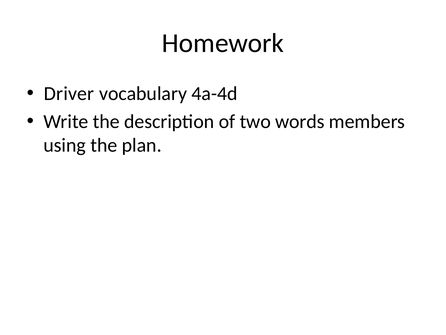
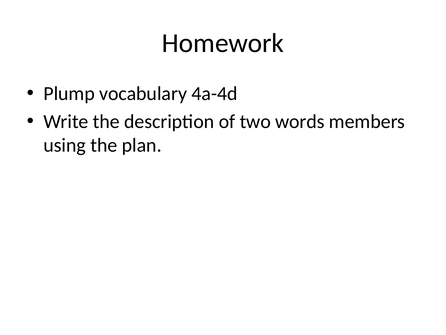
Driver: Driver -> Plump
